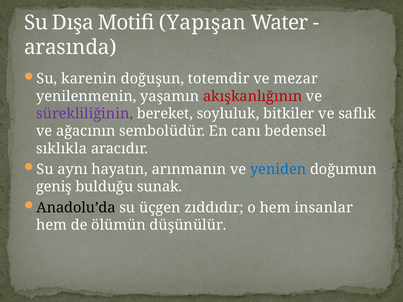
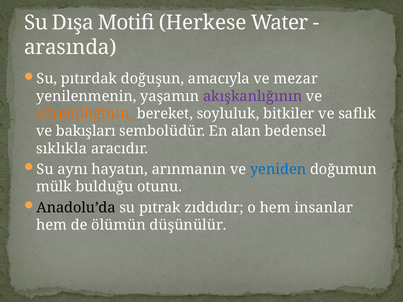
Yapışan: Yapışan -> Herkese
karenin: karenin -> pıtırdak
totemdir: totemdir -> amacıyla
akışkanlığının colour: red -> purple
sürekliliğinin colour: purple -> orange
ağacının: ağacının -> bakışları
canı: canı -> alan
geniş: geniş -> mülk
sunak: sunak -> otunu
üçgen: üçgen -> pıtrak
